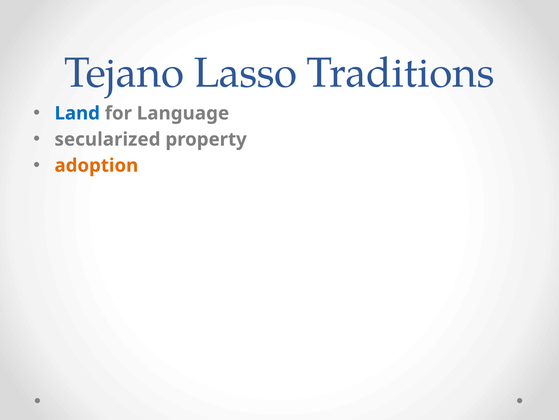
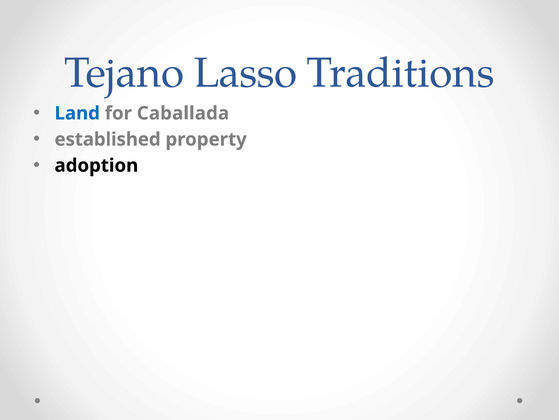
Language: Language -> Caballada
secularized: secularized -> established
adoption colour: orange -> black
